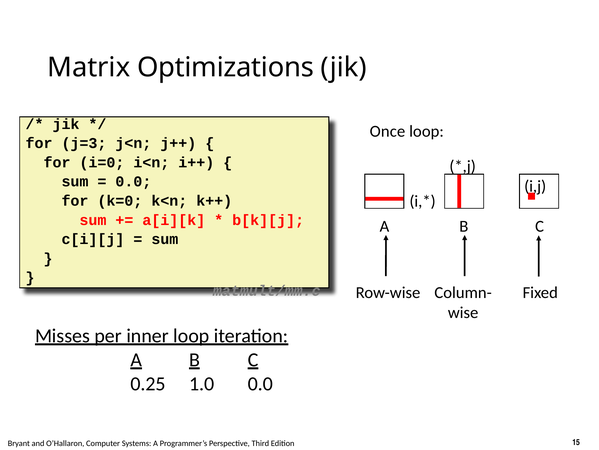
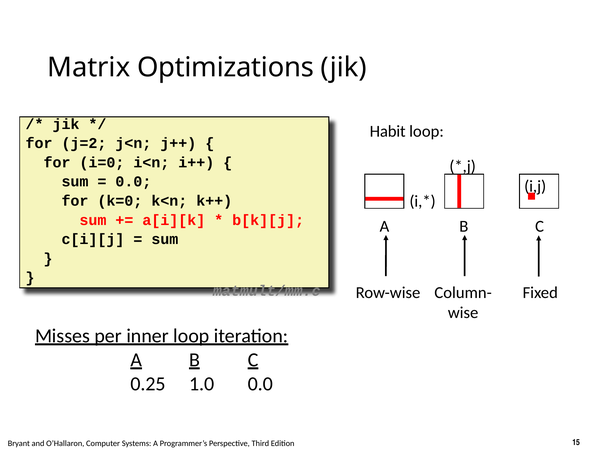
Once: Once -> Habit
j=3: j=3 -> j=2
